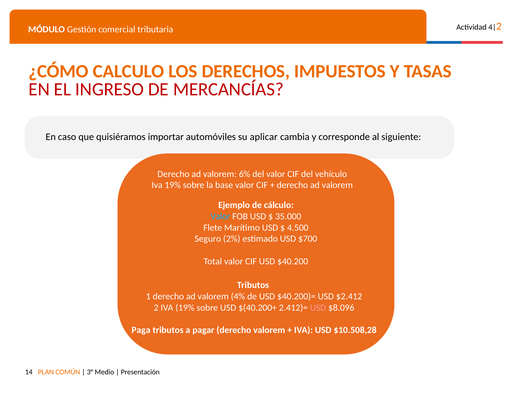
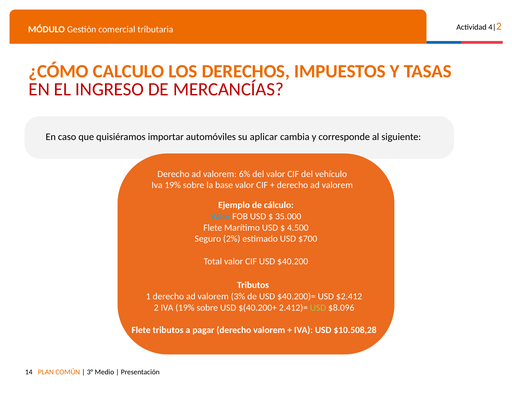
4%: 4% -> 3%
USD at (318, 308) colour: pink -> light green
Paga at (141, 330): Paga -> Flete
